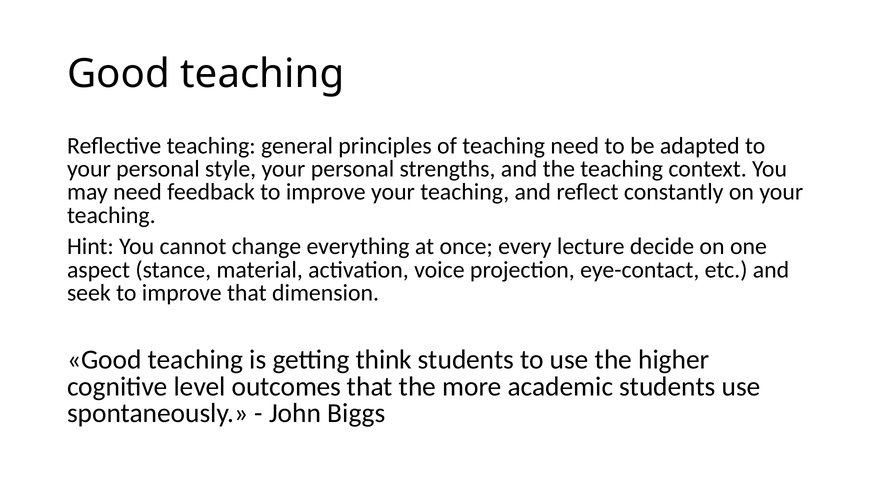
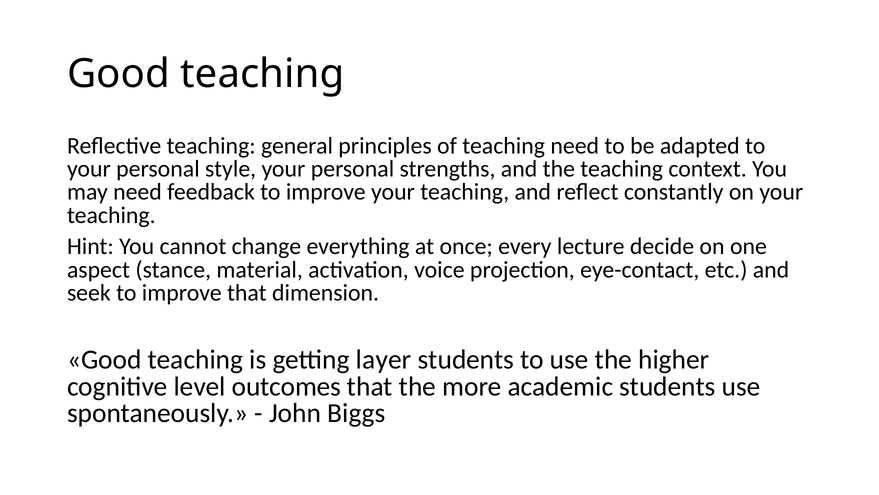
think: think -> layer
